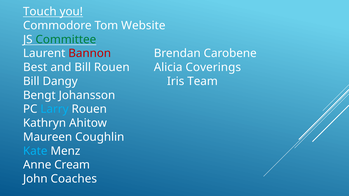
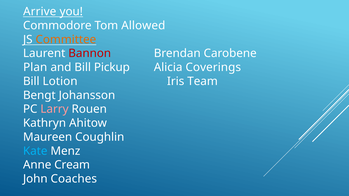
Touch: Touch -> Arrive
Website: Website -> Allowed
Committee colour: green -> orange
Best: Best -> Plan
Bill Rouen: Rouen -> Pickup
Dangy: Dangy -> Lotion
Larry colour: light blue -> pink
